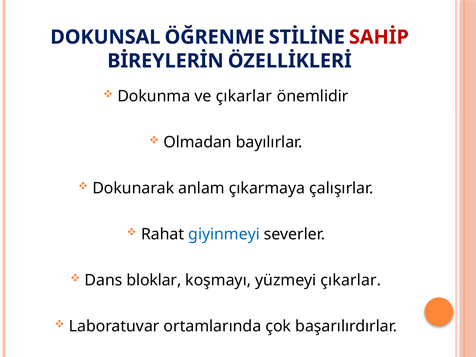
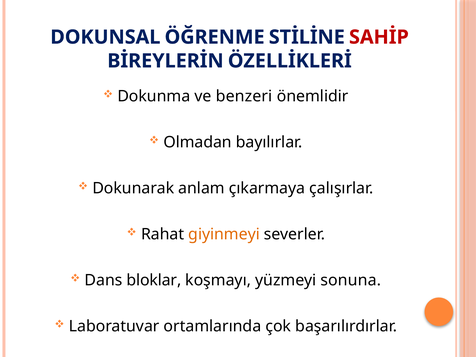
ve çıkarlar: çıkarlar -> benzeri
giyinmeyi colour: blue -> orange
yüzmeyi çıkarlar: çıkarlar -> sonuna
